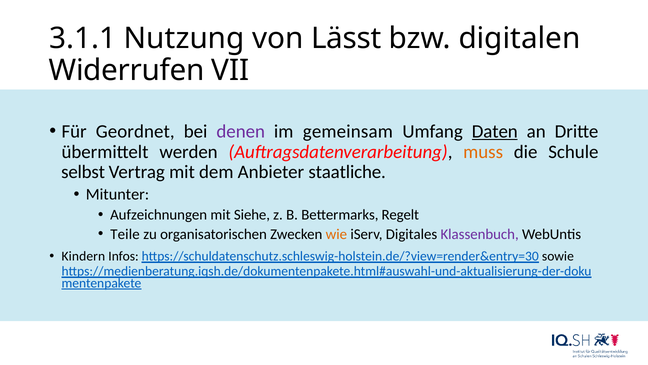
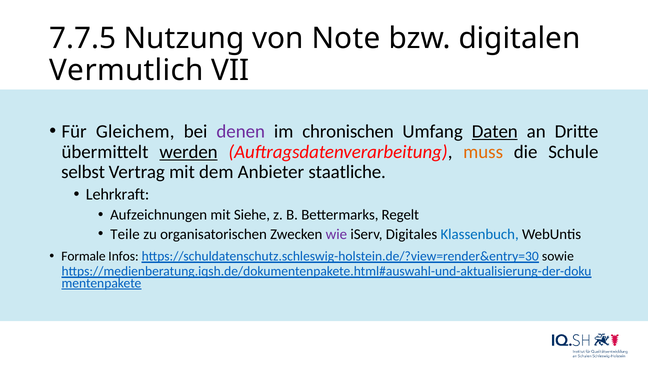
3.1.1: 3.1.1 -> 7.7.5
Lässt: Lässt -> Note
Widerrufen: Widerrufen -> Vermutlich
Geordnet: Geordnet -> Gleichem
gemeinsam: gemeinsam -> chronischen
werden underline: none -> present
Mitunter: Mitunter -> Lehrkraft
wie colour: orange -> purple
Klassenbuch colour: purple -> blue
Kindern: Kindern -> Formale
